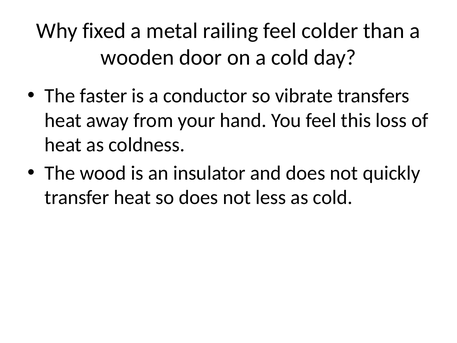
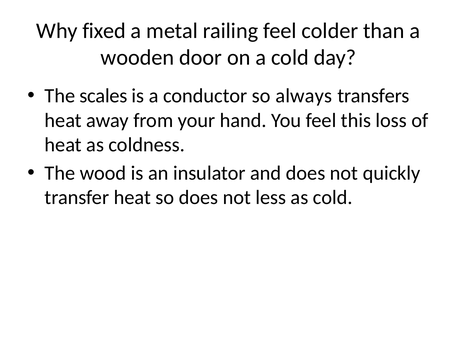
faster: faster -> scales
vibrate: vibrate -> always
